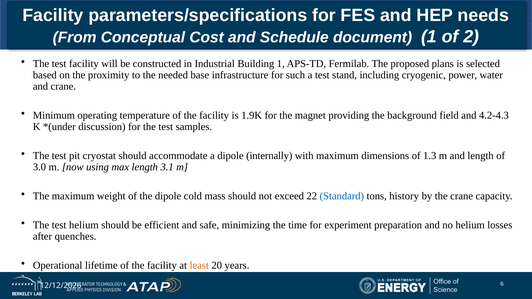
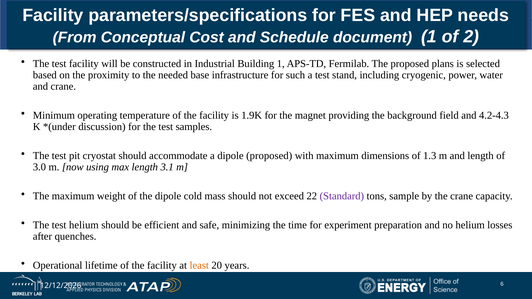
dipole internally: internally -> proposed
Standard colour: blue -> purple
history: history -> sample
